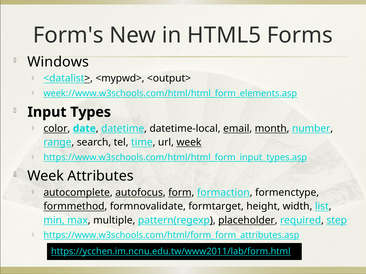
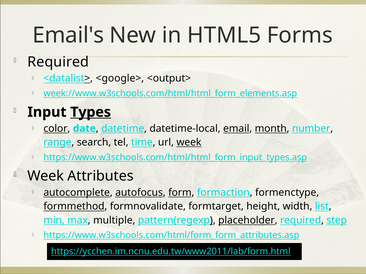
Form's: Form's -> Email's
Windows at (58, 62): Windows -> Required
<mypwd>: <mypwd> -> <google>
Types underline: none -> present
